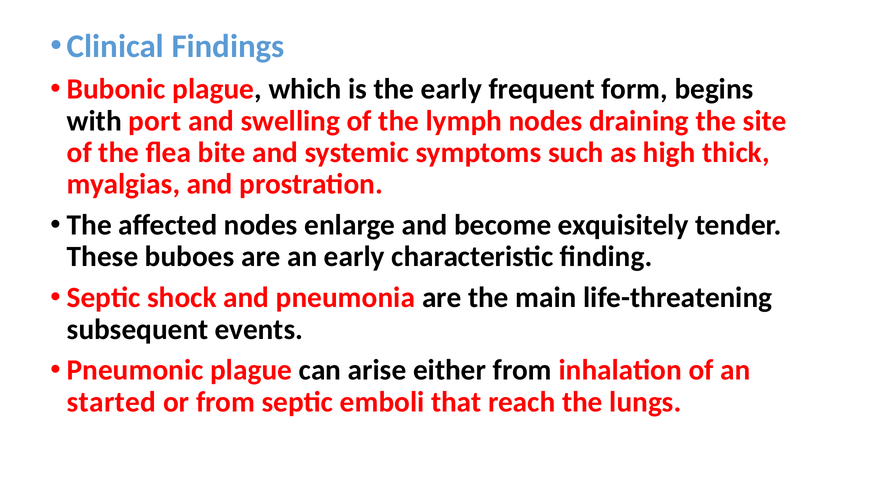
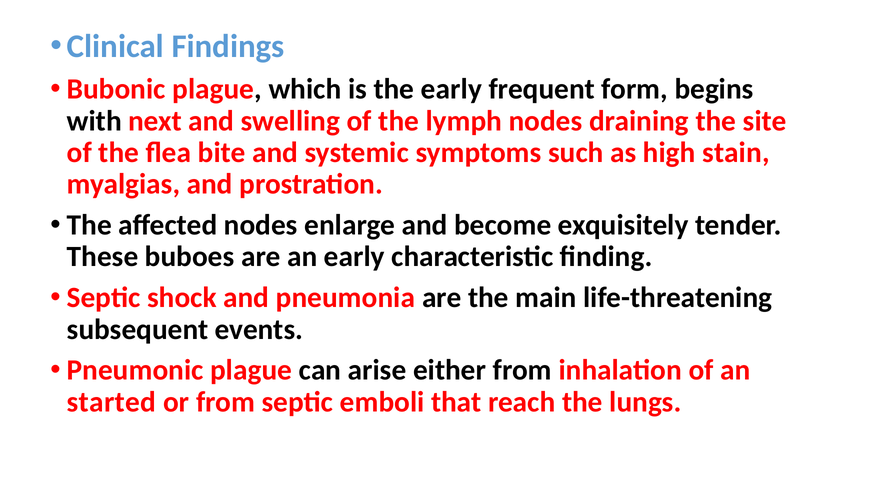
port: port -> next
thick: thick -> stain
